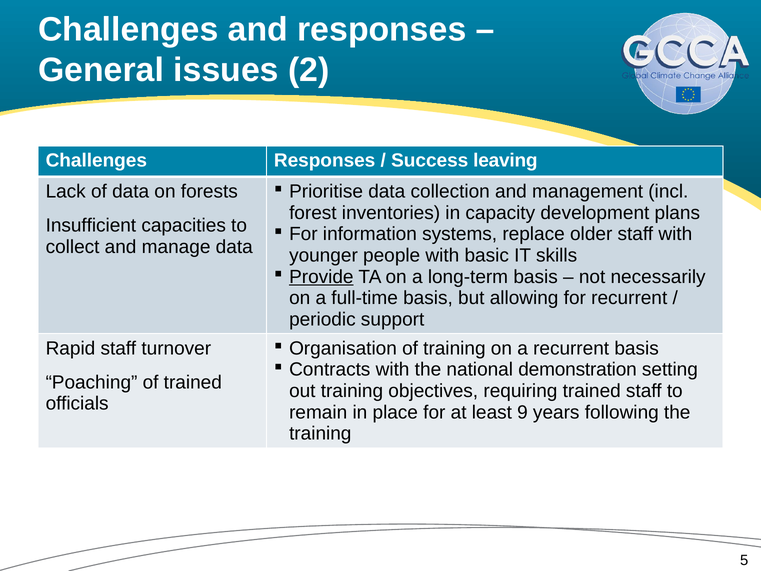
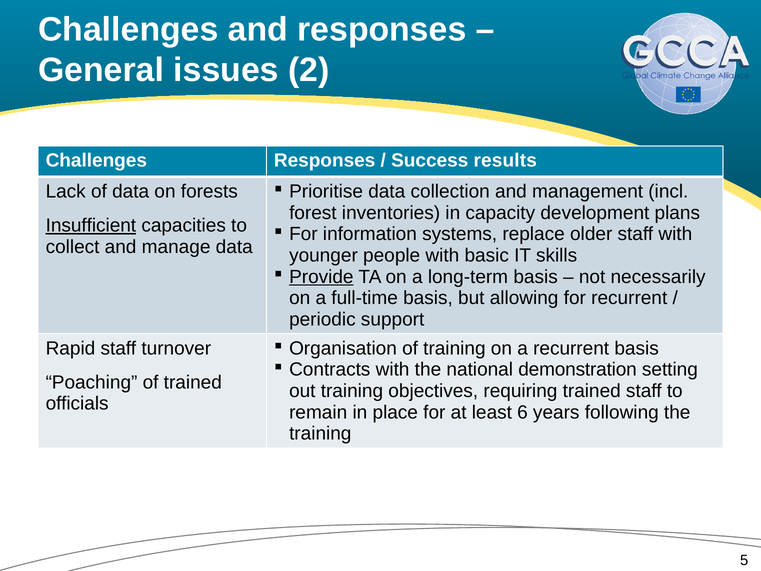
leaving: leaving -> results
Insufficient underline: none -> present
9: 9 -> 6
